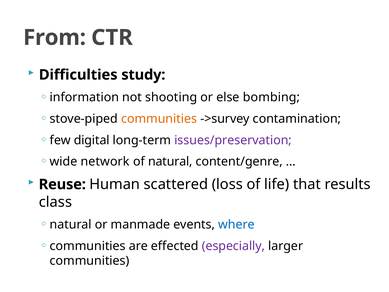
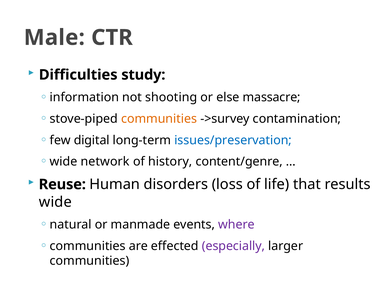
From: From -> Male
bombing: bombing -> massacre
issues/preservation colour: purple -> blue
of natural: natural -> history
scattered: scattered -> disorders
class at (55, 202): class -> wide
where colour: blue -> purple
